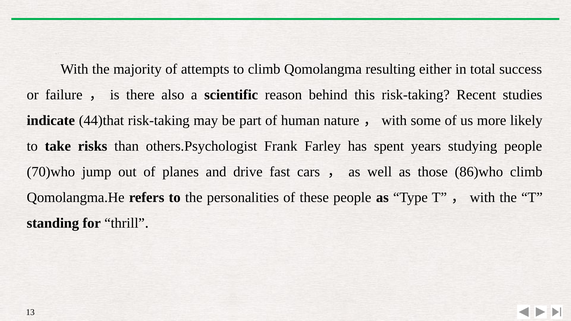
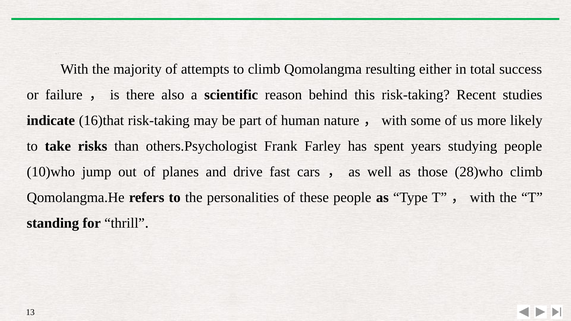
44)that: 44)that -> 16)that
70)who: 70)who -> 10)who
86)who: 86)who -> 28)who
